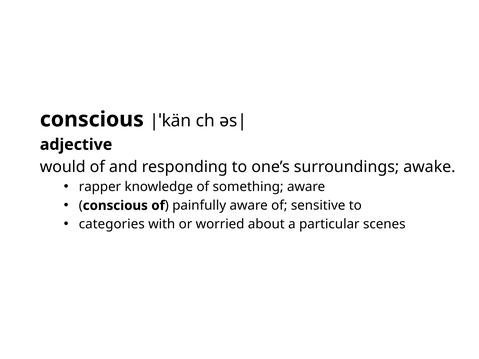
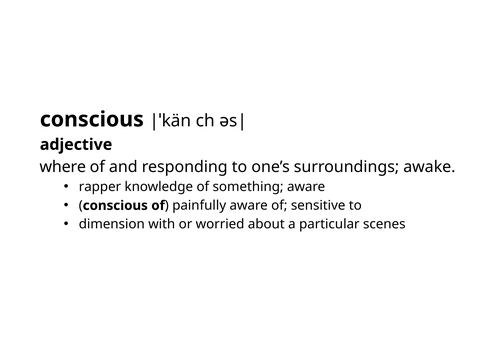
would: would -> where
categories: categories -> dimension
